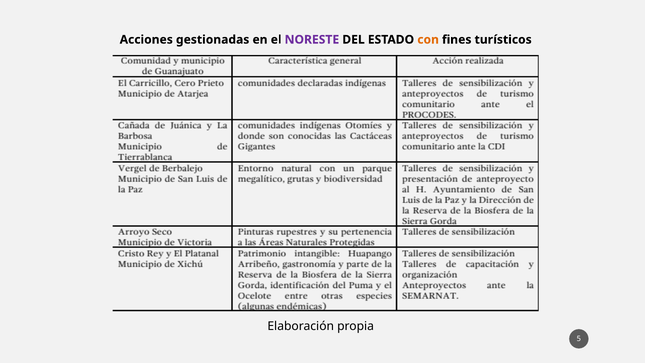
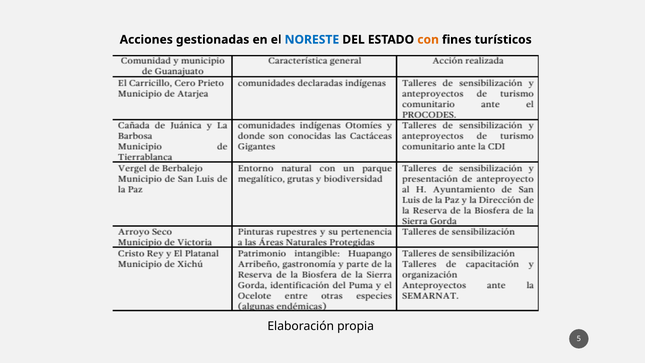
NORESTE colour: purple -> blue
